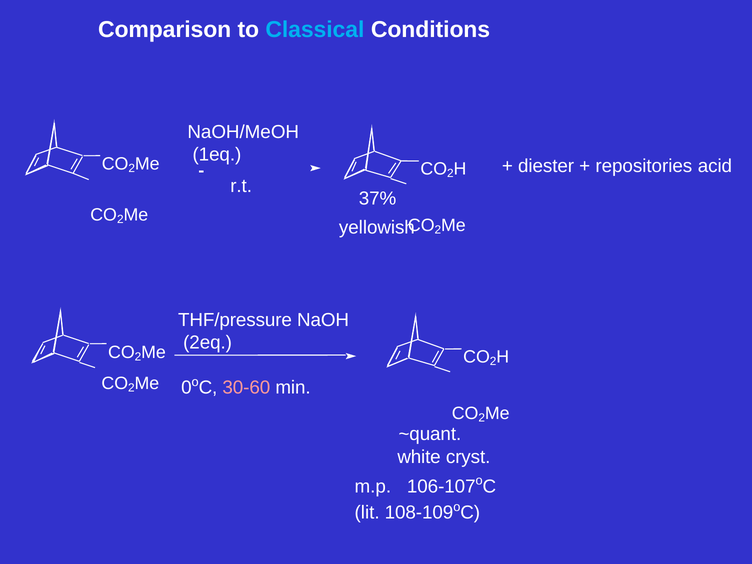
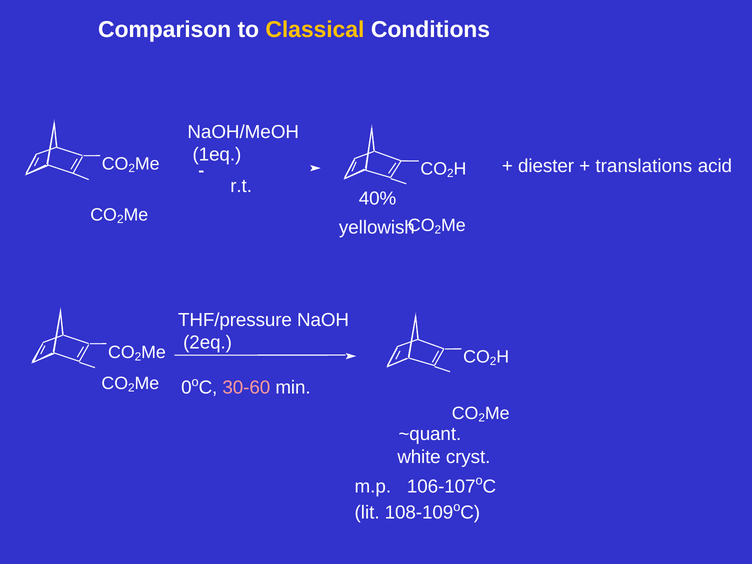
Classical colour: light blue -> yellow
repositories: repositories -> translations
37%: 37% -> 40%
